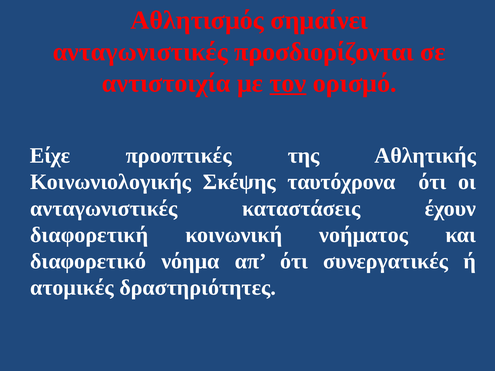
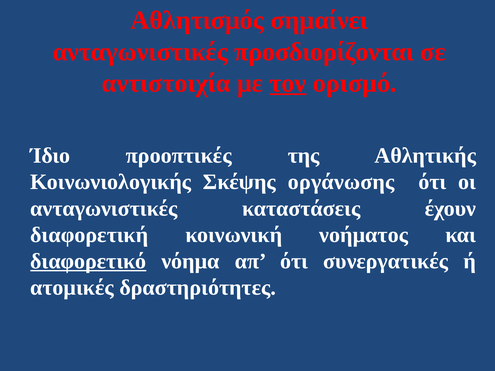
Είχε: Είχε -> Ίδιο
ταυτόχρονα: ταυτόχρονα -> οργάνωσης
διαφορετικό underline: none -> present
